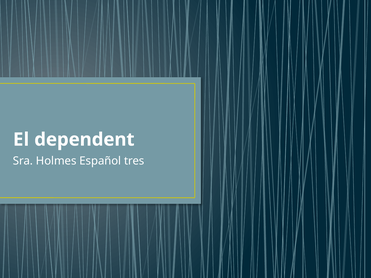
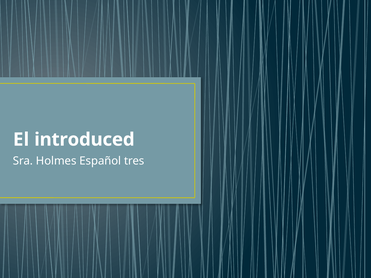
dependent: dependent -> introduced
